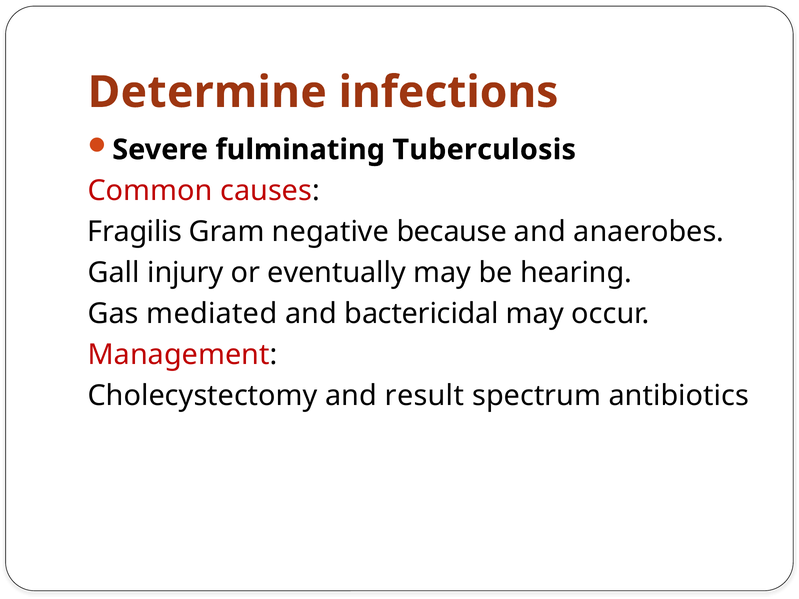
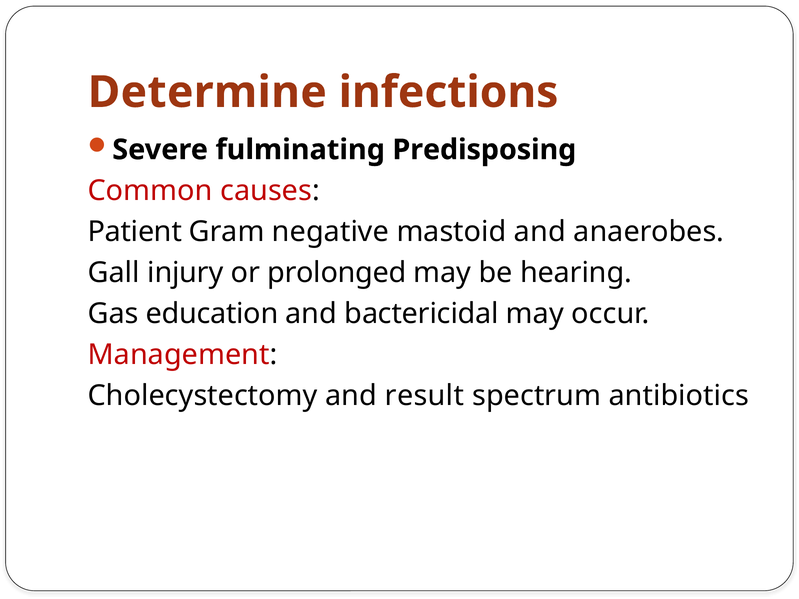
Tuberculosis: Tuberculosis -> Predisposing
Fragilis: Fragilis -> Patient
because: because -> mastoid
eventually: eventually -> prolonged
mediated: mediated -> education
